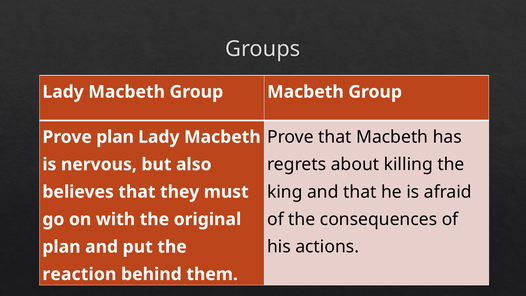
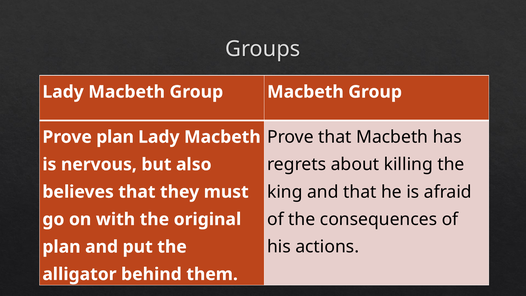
reaction: reaction -> alligator
